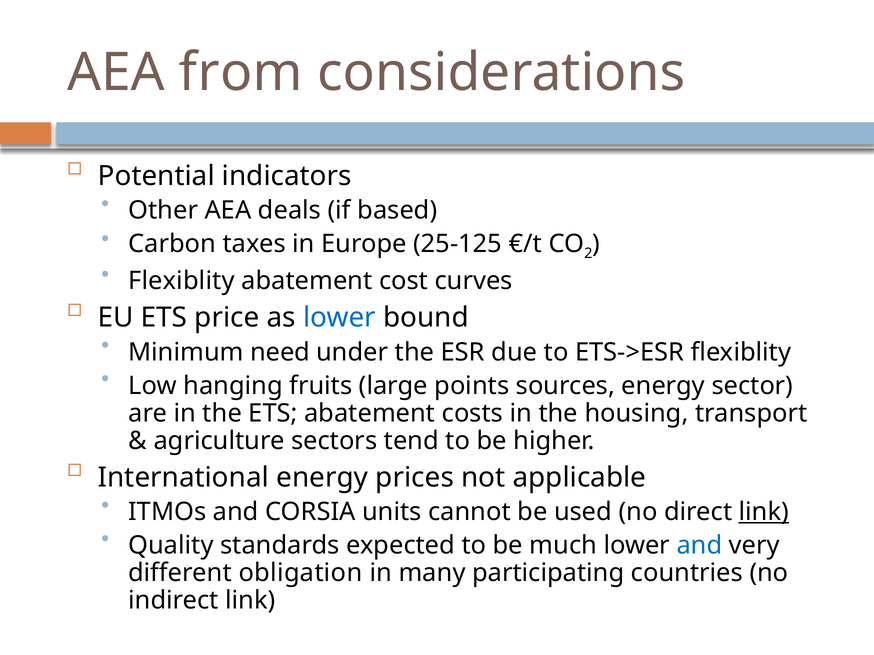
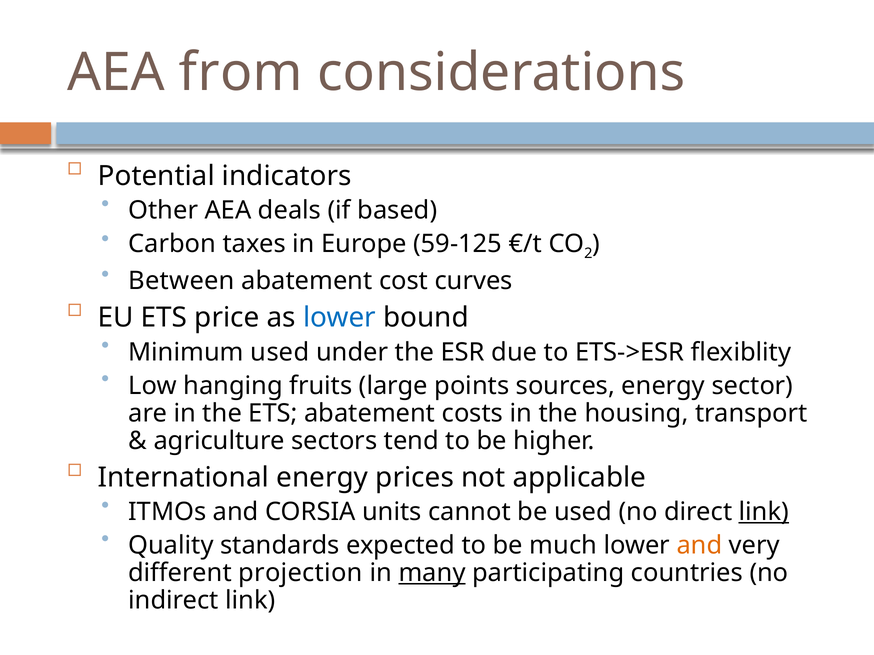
25-125: 25-125 -> 59-125
Flexiblity at (182, 281): Flexiblity -> Between
Minimum need: need -> used
and at (699, 546) colour: blue -> orange
obligation: obligation -> projection
many underline: none -> present
